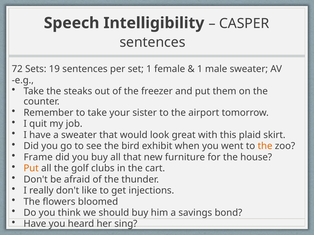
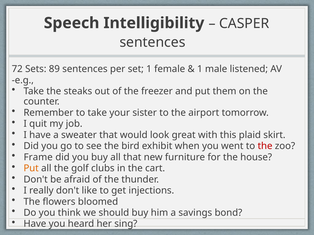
19: 19 -> 89
male sweater: sweater -> listened
the at (265, 146) colour: orange -> red
